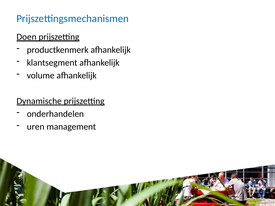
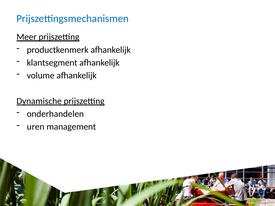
Doen: Doen -> Meer
